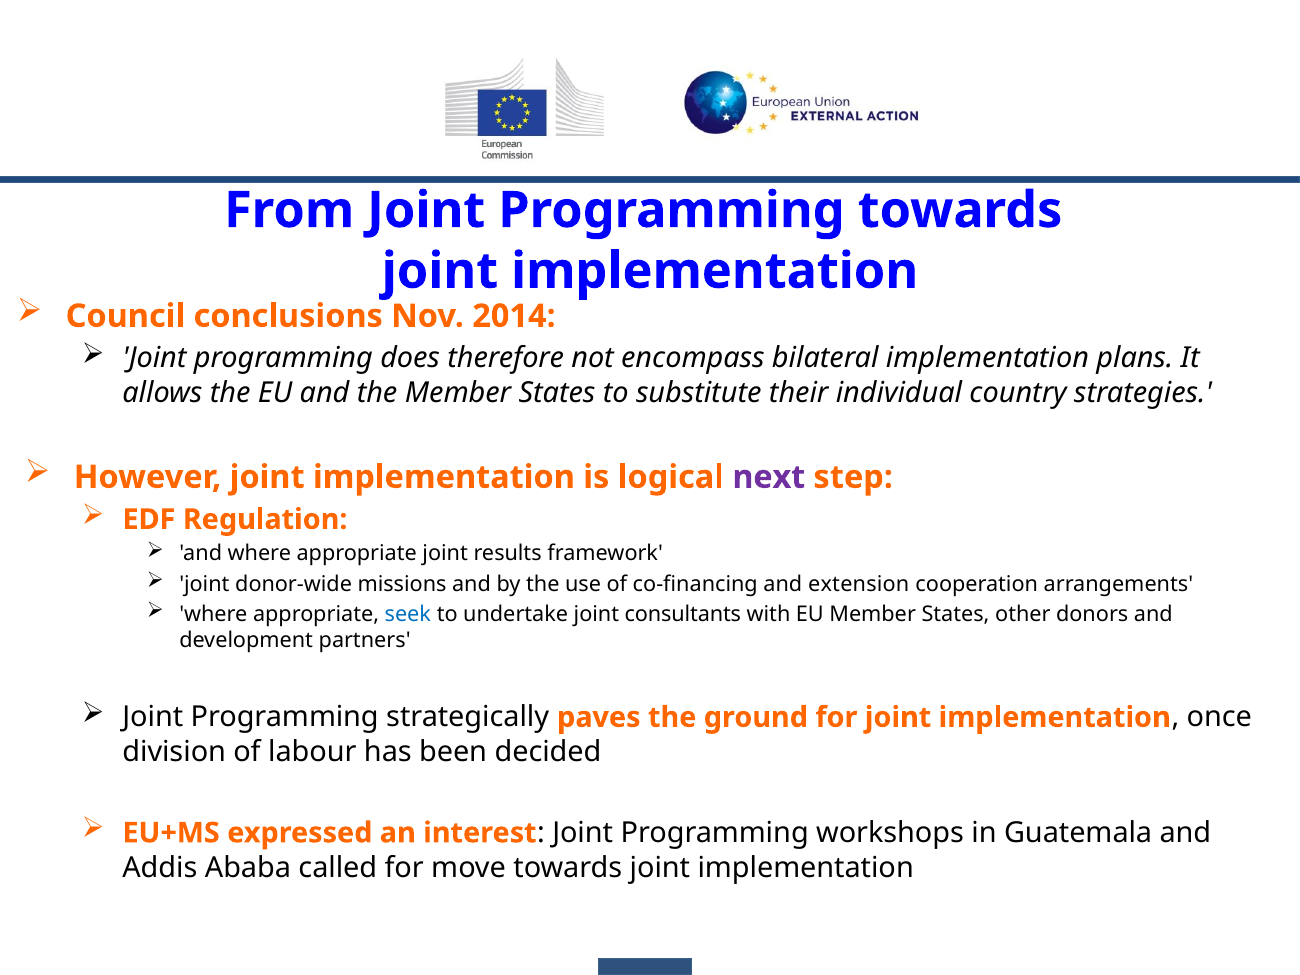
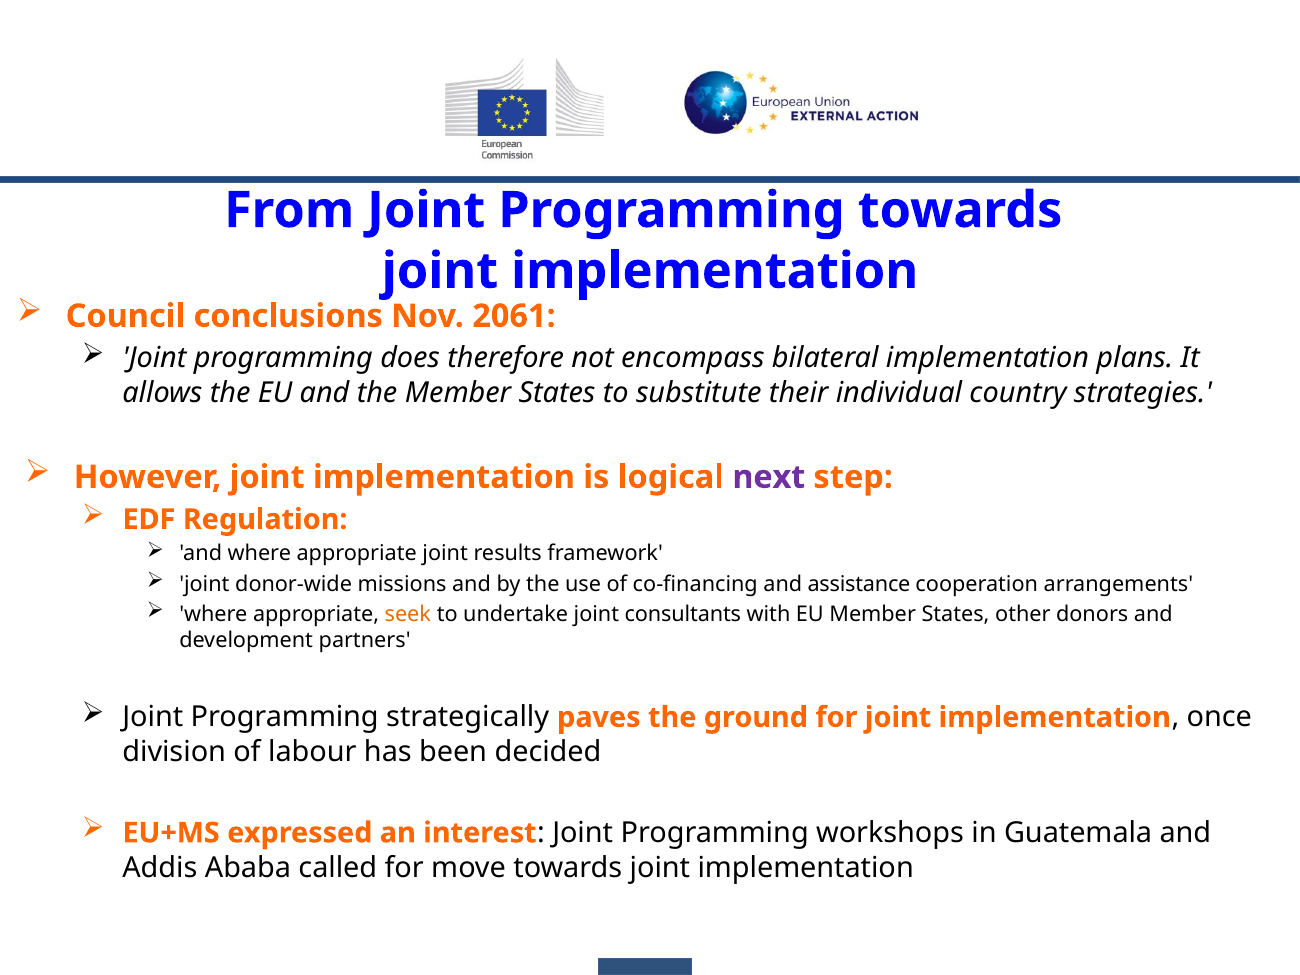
2014: 2014 -> 2061
extension: extension -> assistance
seek colour: blue -> orange
